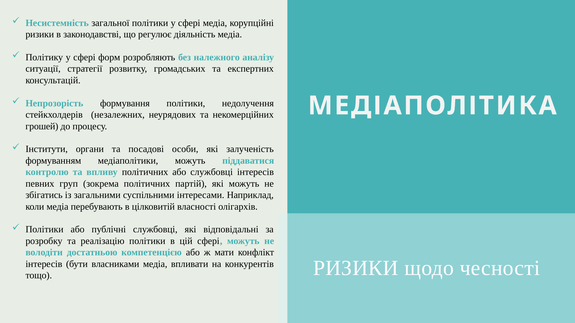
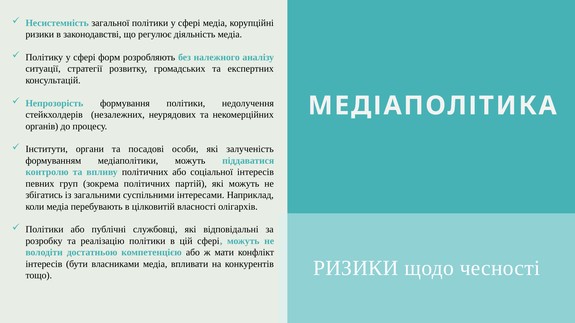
грошей: грошей -> органів
або службовці: службовці -> соціальної
